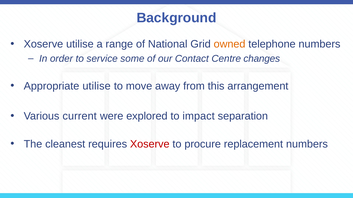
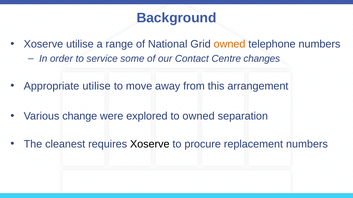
current: current -> change
to impact: impact -> owned
Xoserve at (150, 144) colour: red -> black
